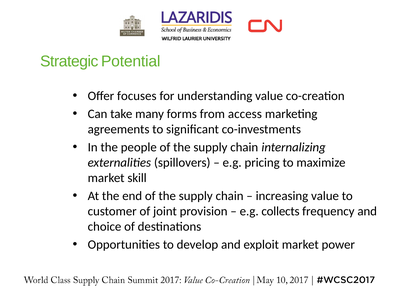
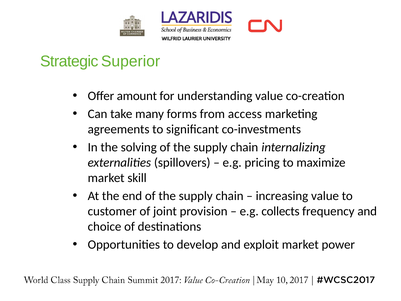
Potential: Potential -> Superior
focuses: focuses -> amount
people: people -> solving
